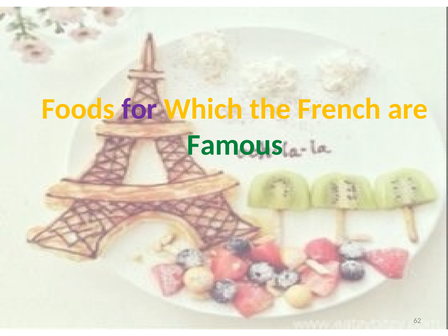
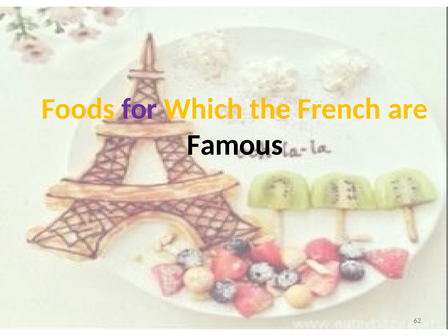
Famous colour: green -> black
